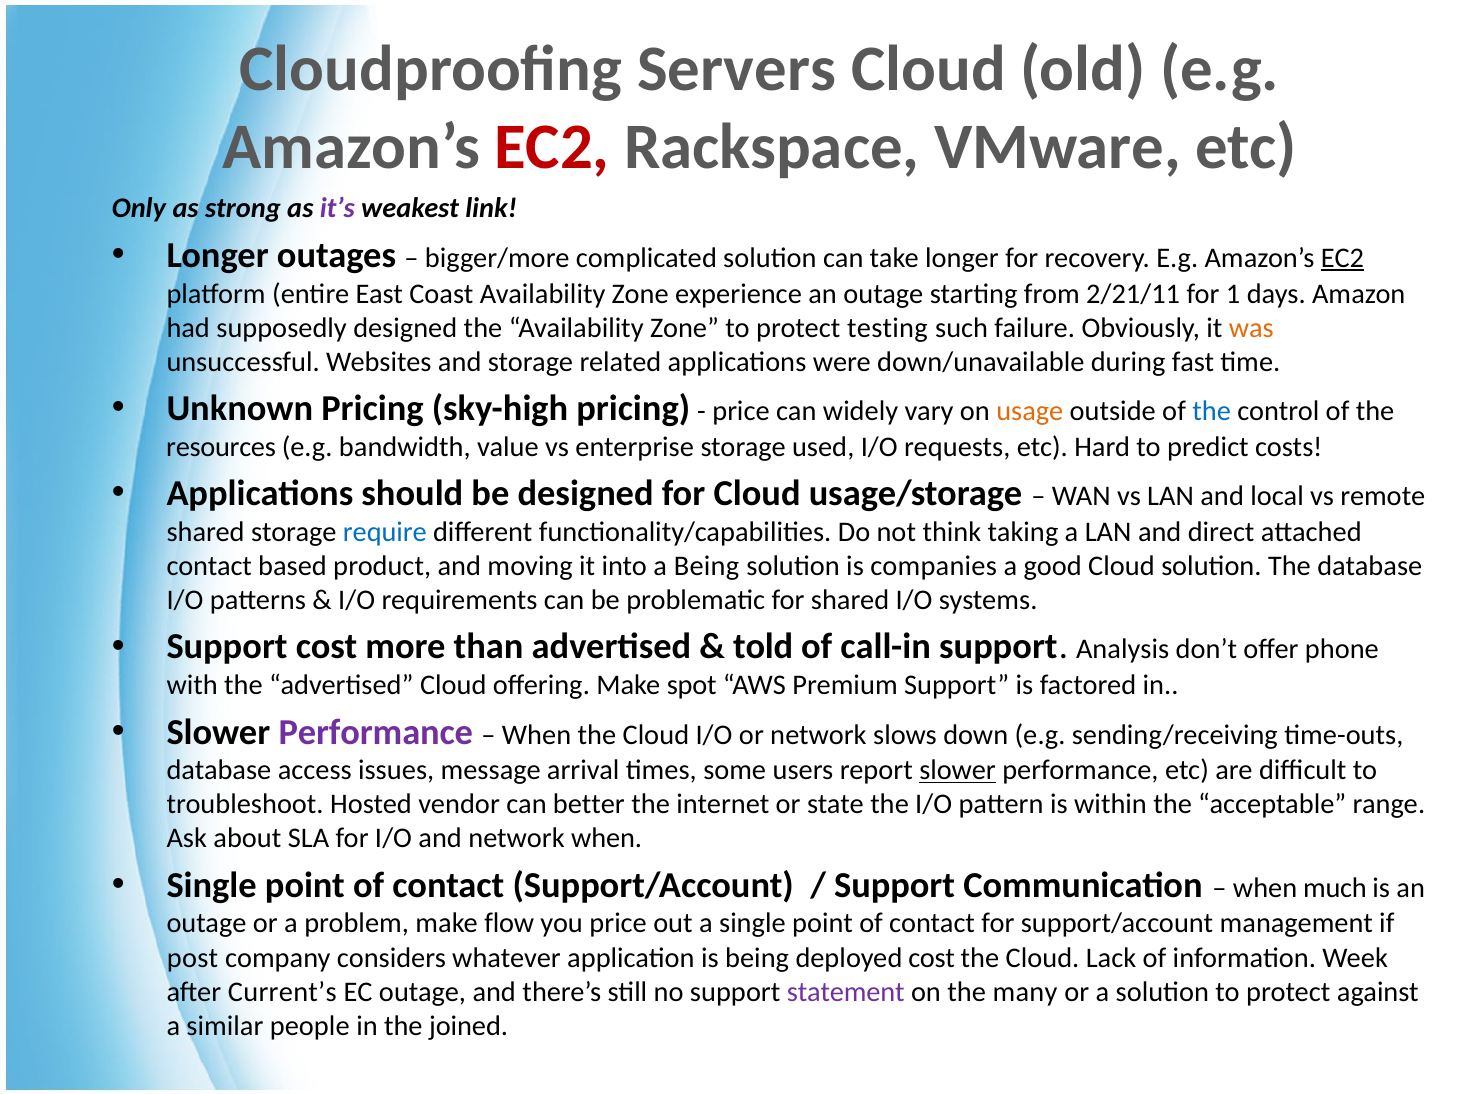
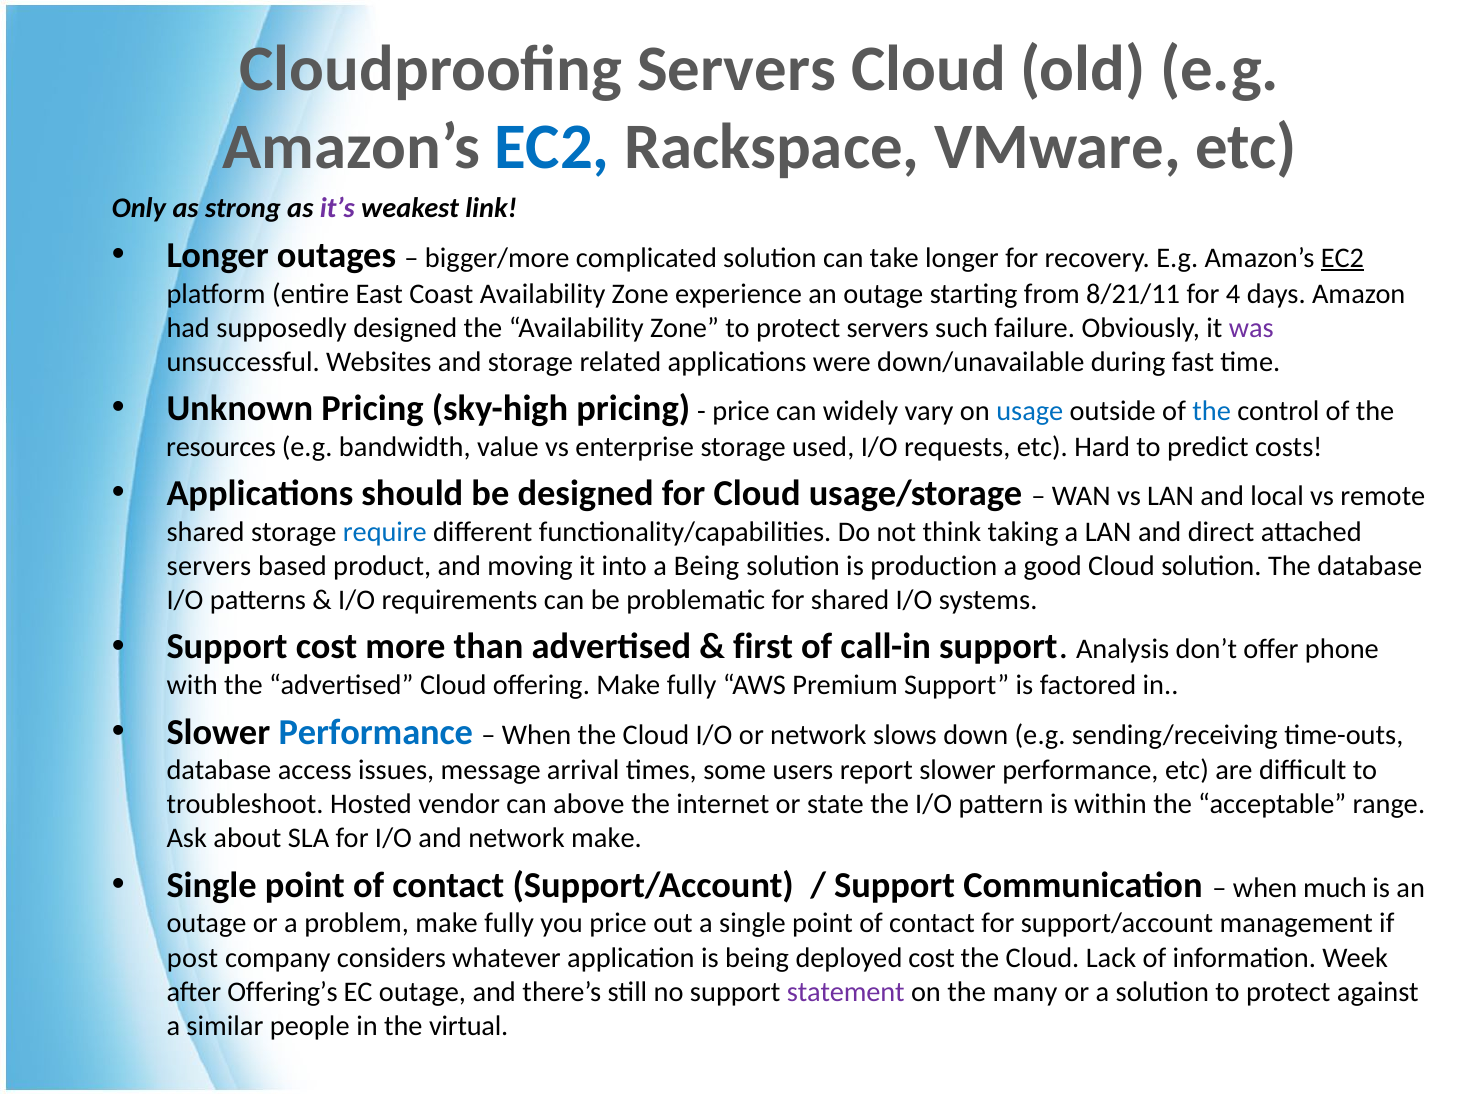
EC2 at (552, 147) colour: red -> blue
2/21/11: 2/21/11 -> 8/21/11
1: 1 -> 4
protect testing: testing -> servers
was colour: orange -> purple
usage colour: orange -> blue
contact at (209, 566): contact -> servers
companies: companies -> production
told: told -> first
offering Make spot: spot -> fully
Performance at (376, 732) colour: purple -> blue
slower at (958, 771) underline: present -> none
better: better -> above
network when: when -> make
problem make flow: flow -> fully
Current’s: Current’s -> Offering’s
joined: joined -> virtual
